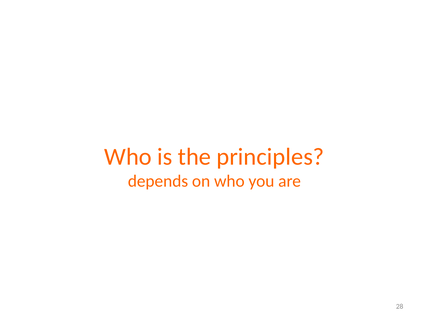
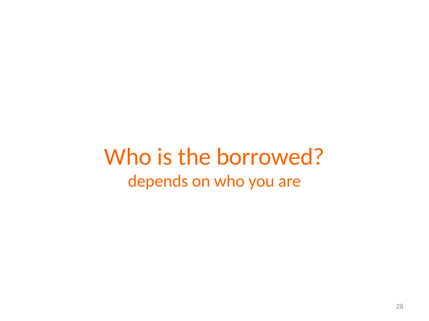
principles: principles -> borrowed
